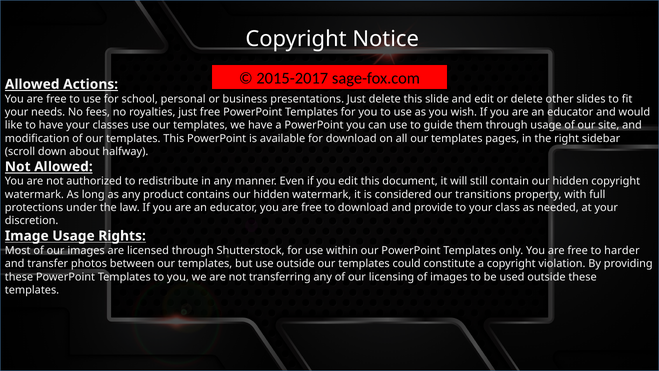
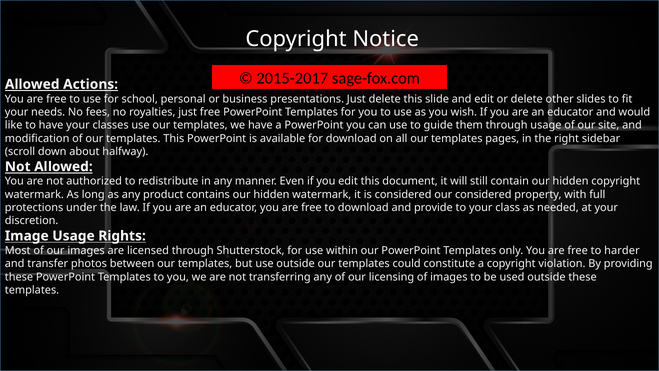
our transitions: transitions -> considered
